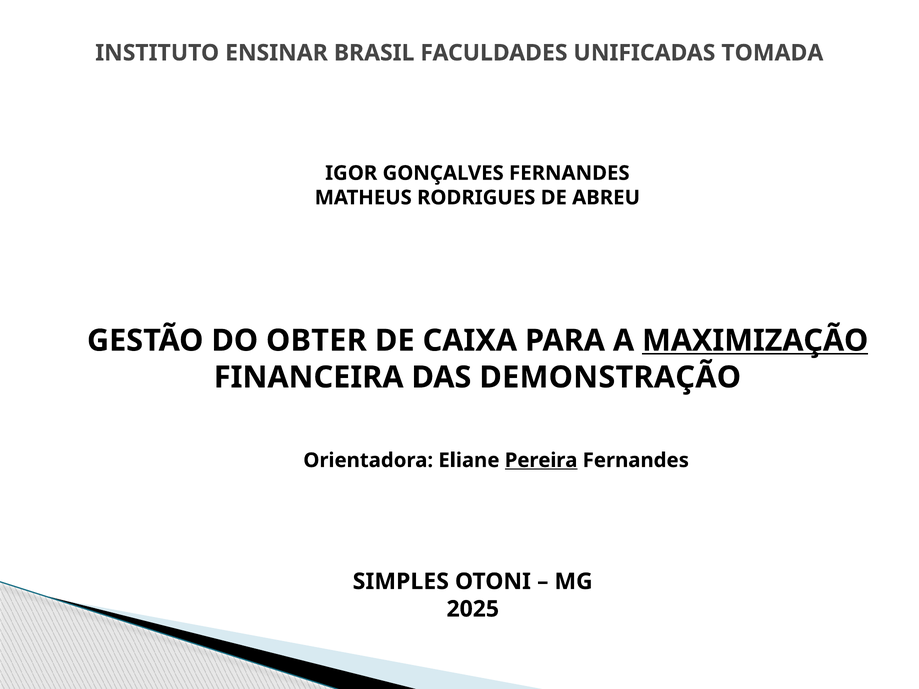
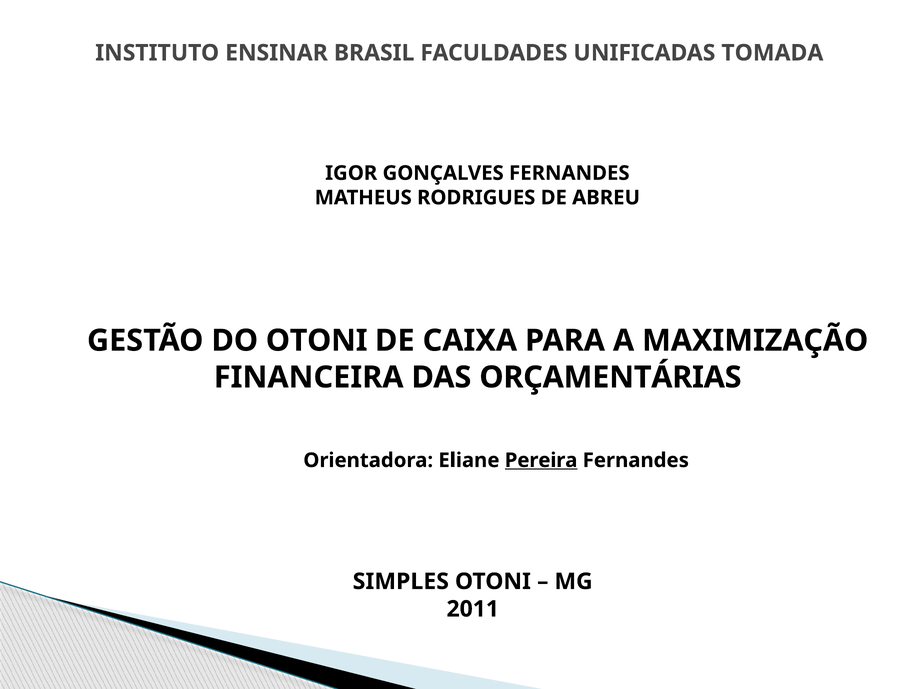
DO OBTER: OBTER -> OTONI
MAXIMIZAÇÃO underline: present -> none
DEMONSTRAÇÃO: DEMONSTRAÇÃO -> ORÇAMENTÁRIAS
2025: 2025 -> 2011
